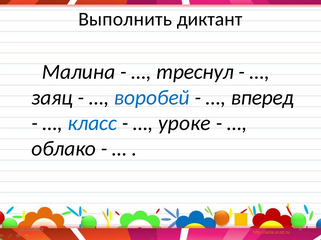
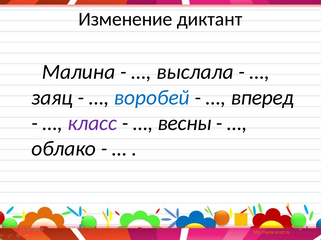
Выполнить: Выполнить -> Изменение
треснул: треснул -> выслала
класс colour: blue -> purple
уроке: уроке -> весны
